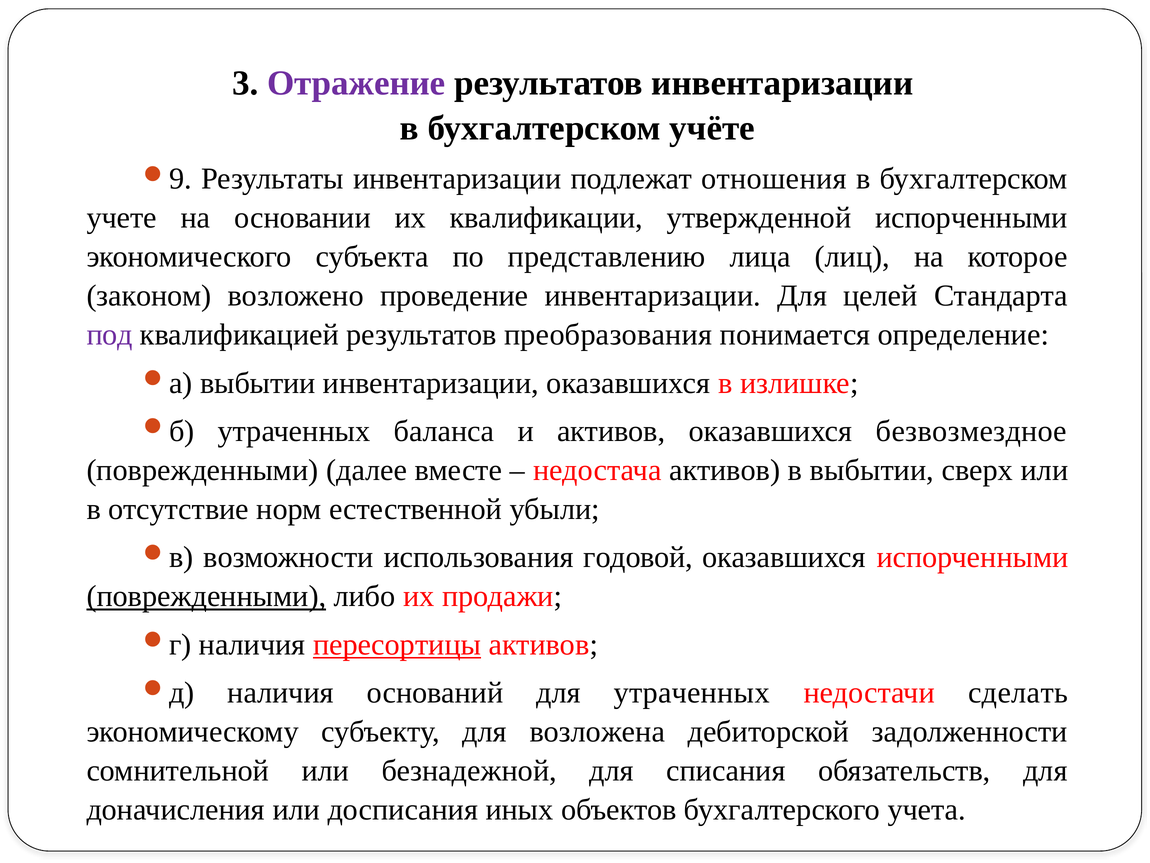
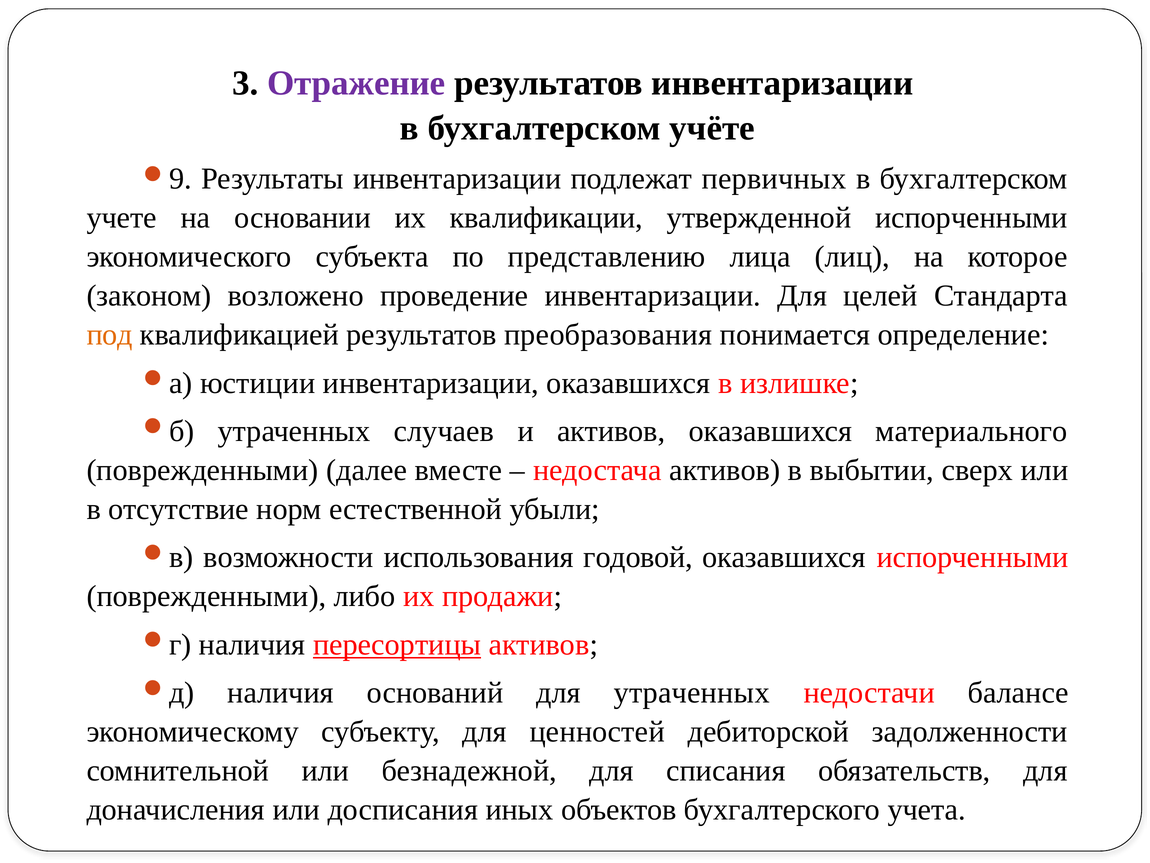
отношения: отношения -> первичных
под colour: purple -> orange
выбытии at (258, 383): выбытии -> юстиции
баланса: баланса -> случаев
безвозмездное: безвозмездное -> материального
поврежденными at (206, 596) underline: present -> none
сделать: сделать -> балансе
возложена: возложена -> ценностей
